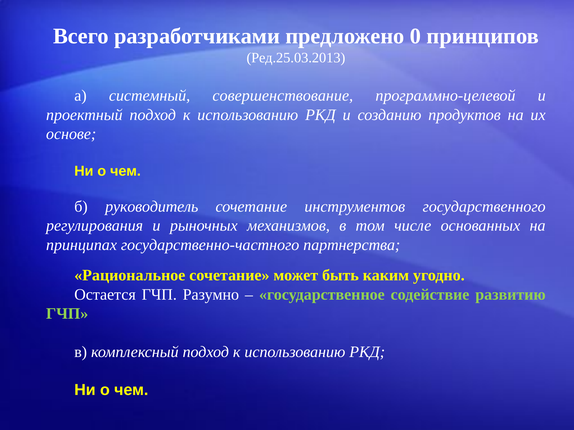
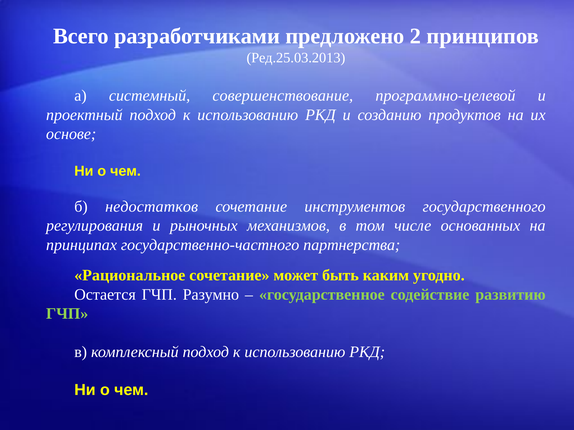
0: 0 -> 2
руководитель: руководитель -> недостатков
